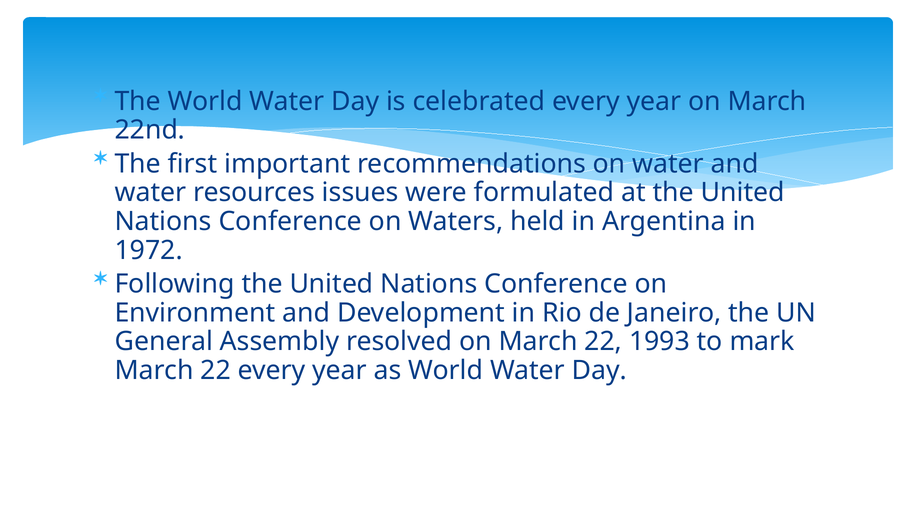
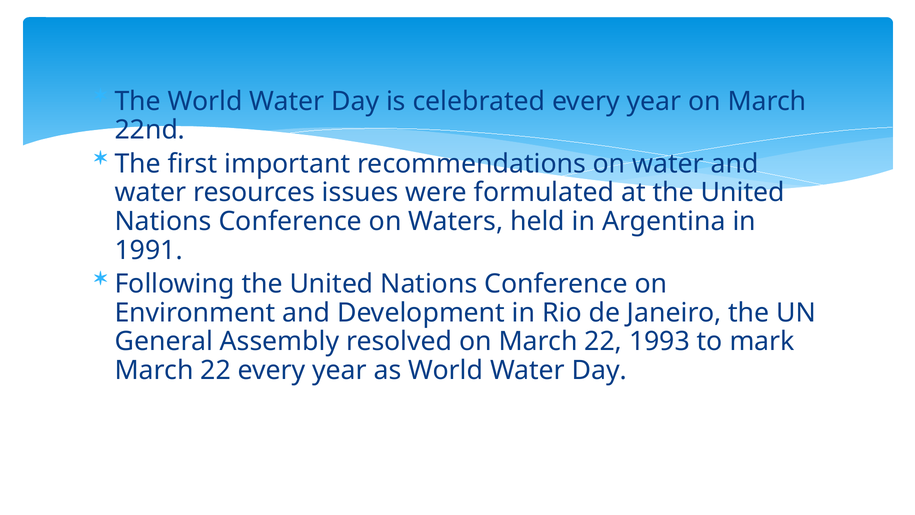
1972: 1972 -> 1991
